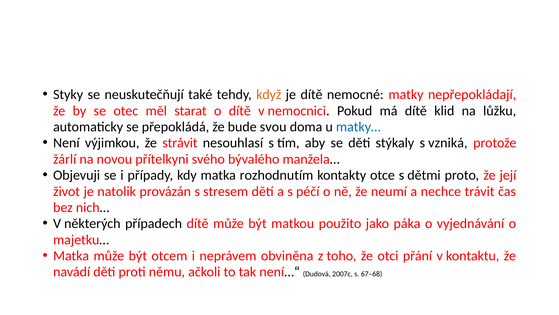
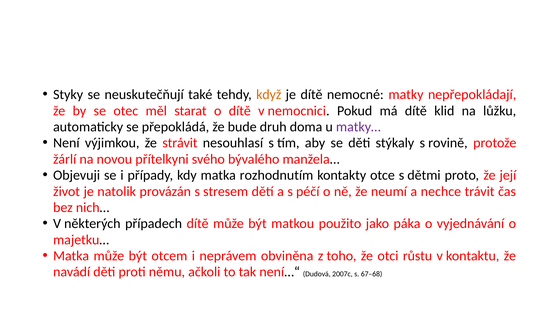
svou: svou -> druh
matky… colour: blue -> purple
vzniká: vzniká -> rovině
přání: přání -> růstu
